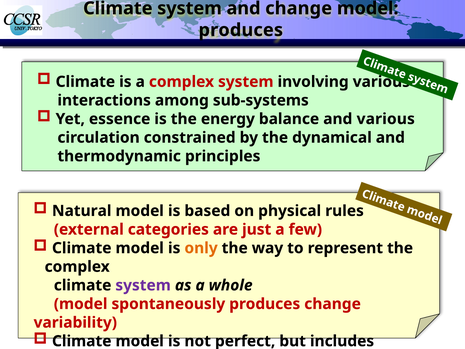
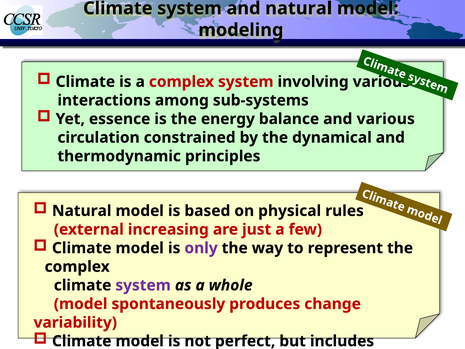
and change: change -> natural
produces at (241, 30): produces -> modeling
categories: categories -> increasing
only colour: orange -> purple
